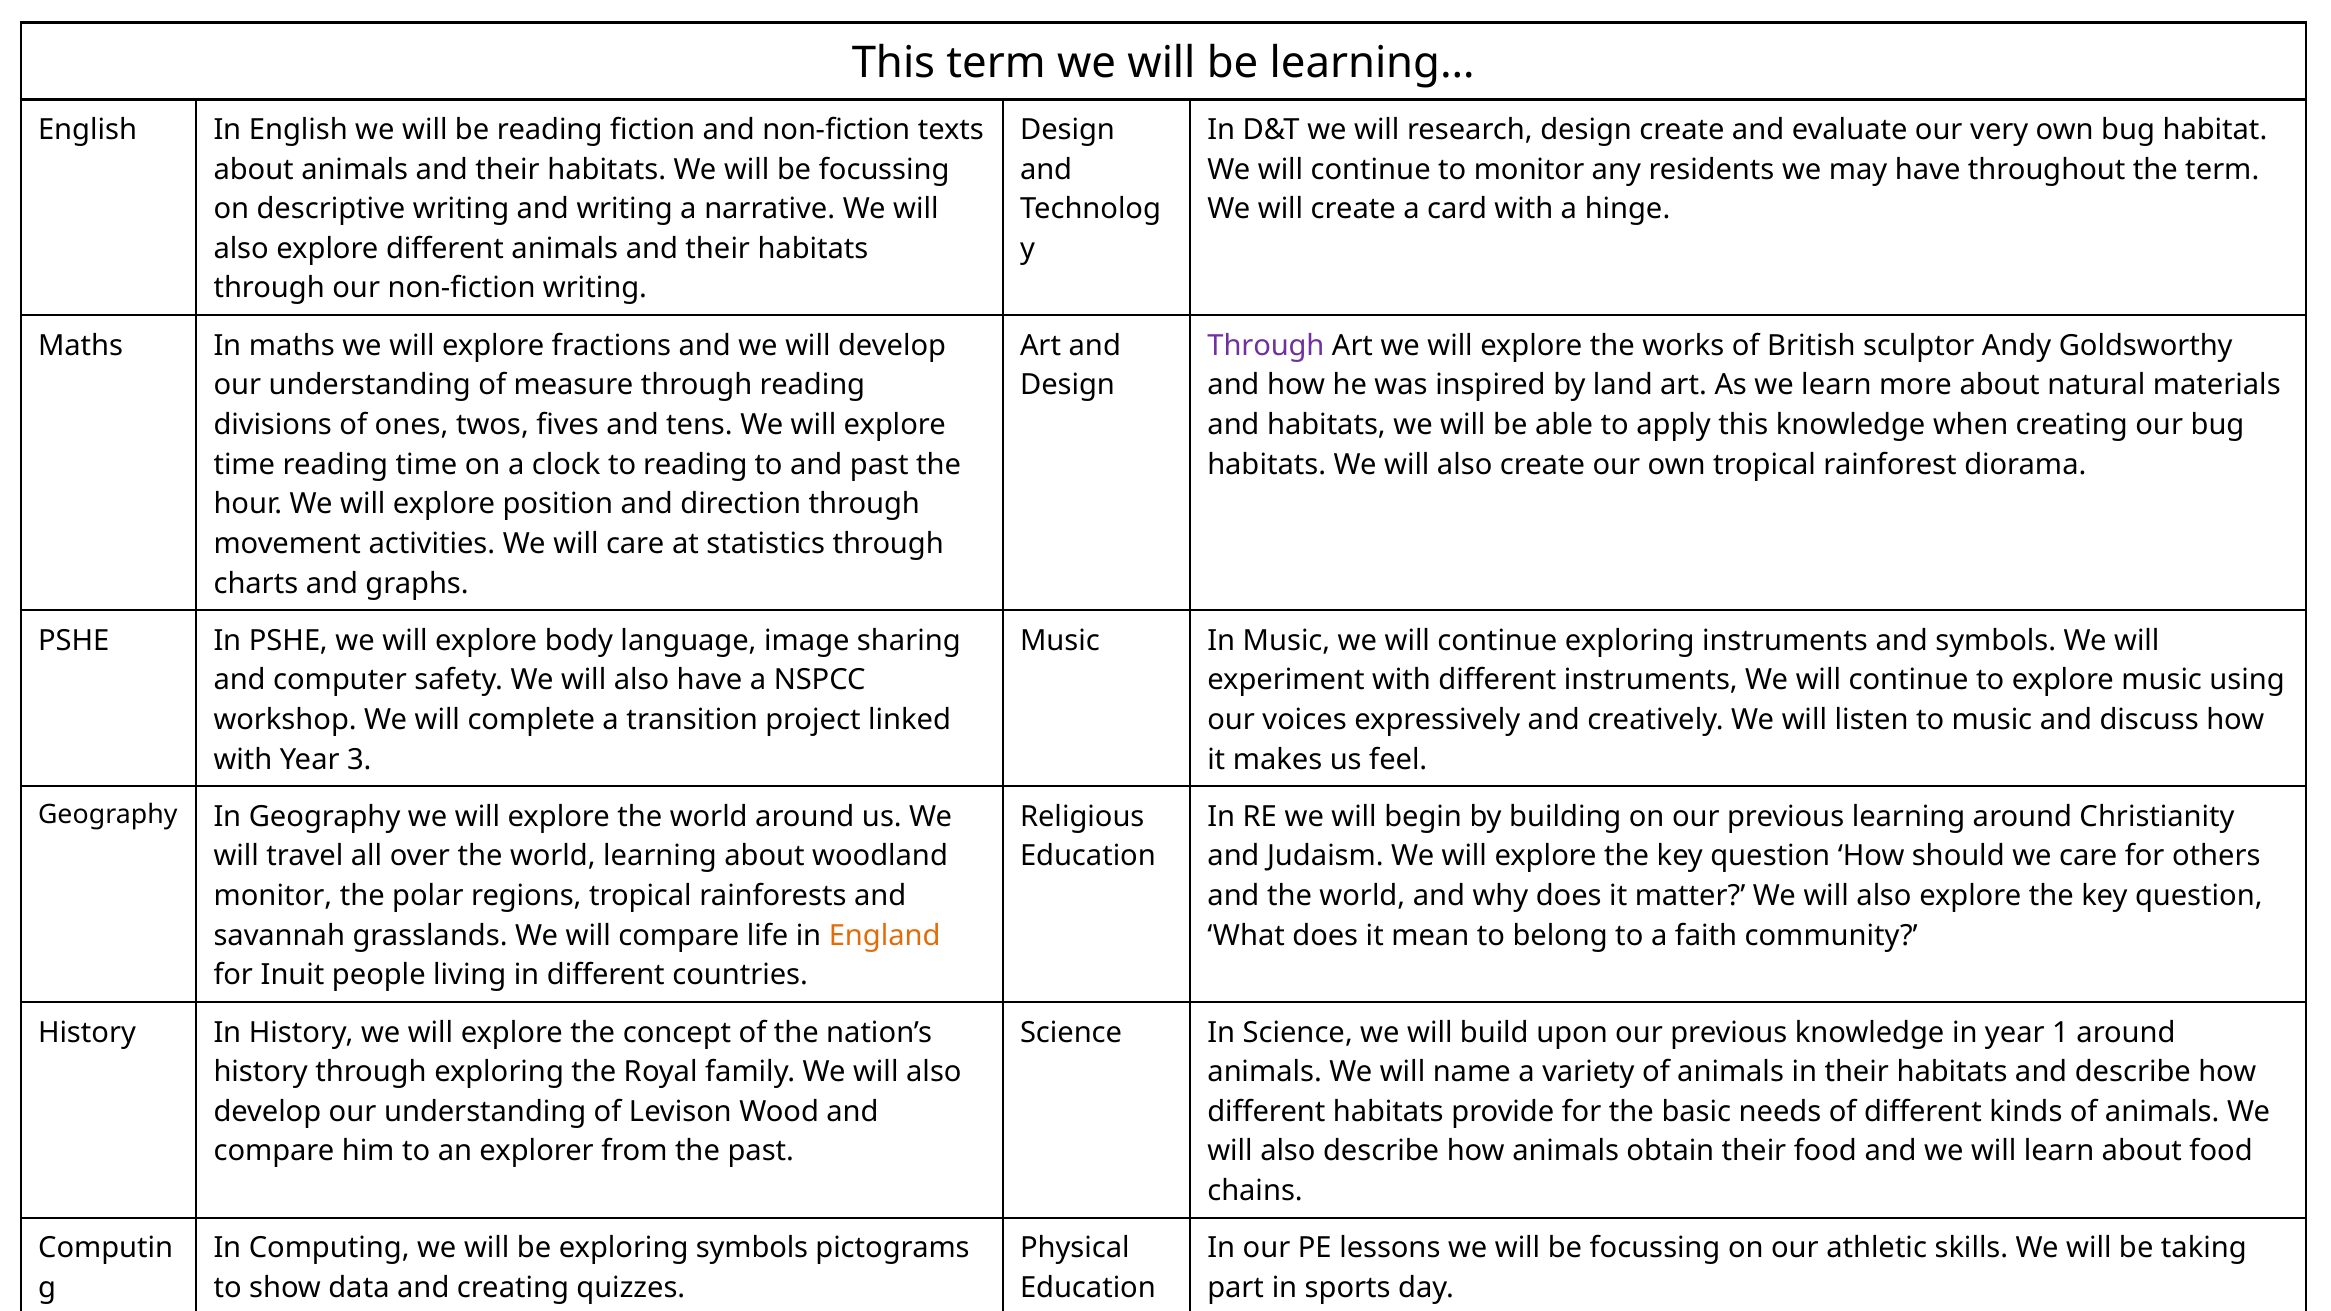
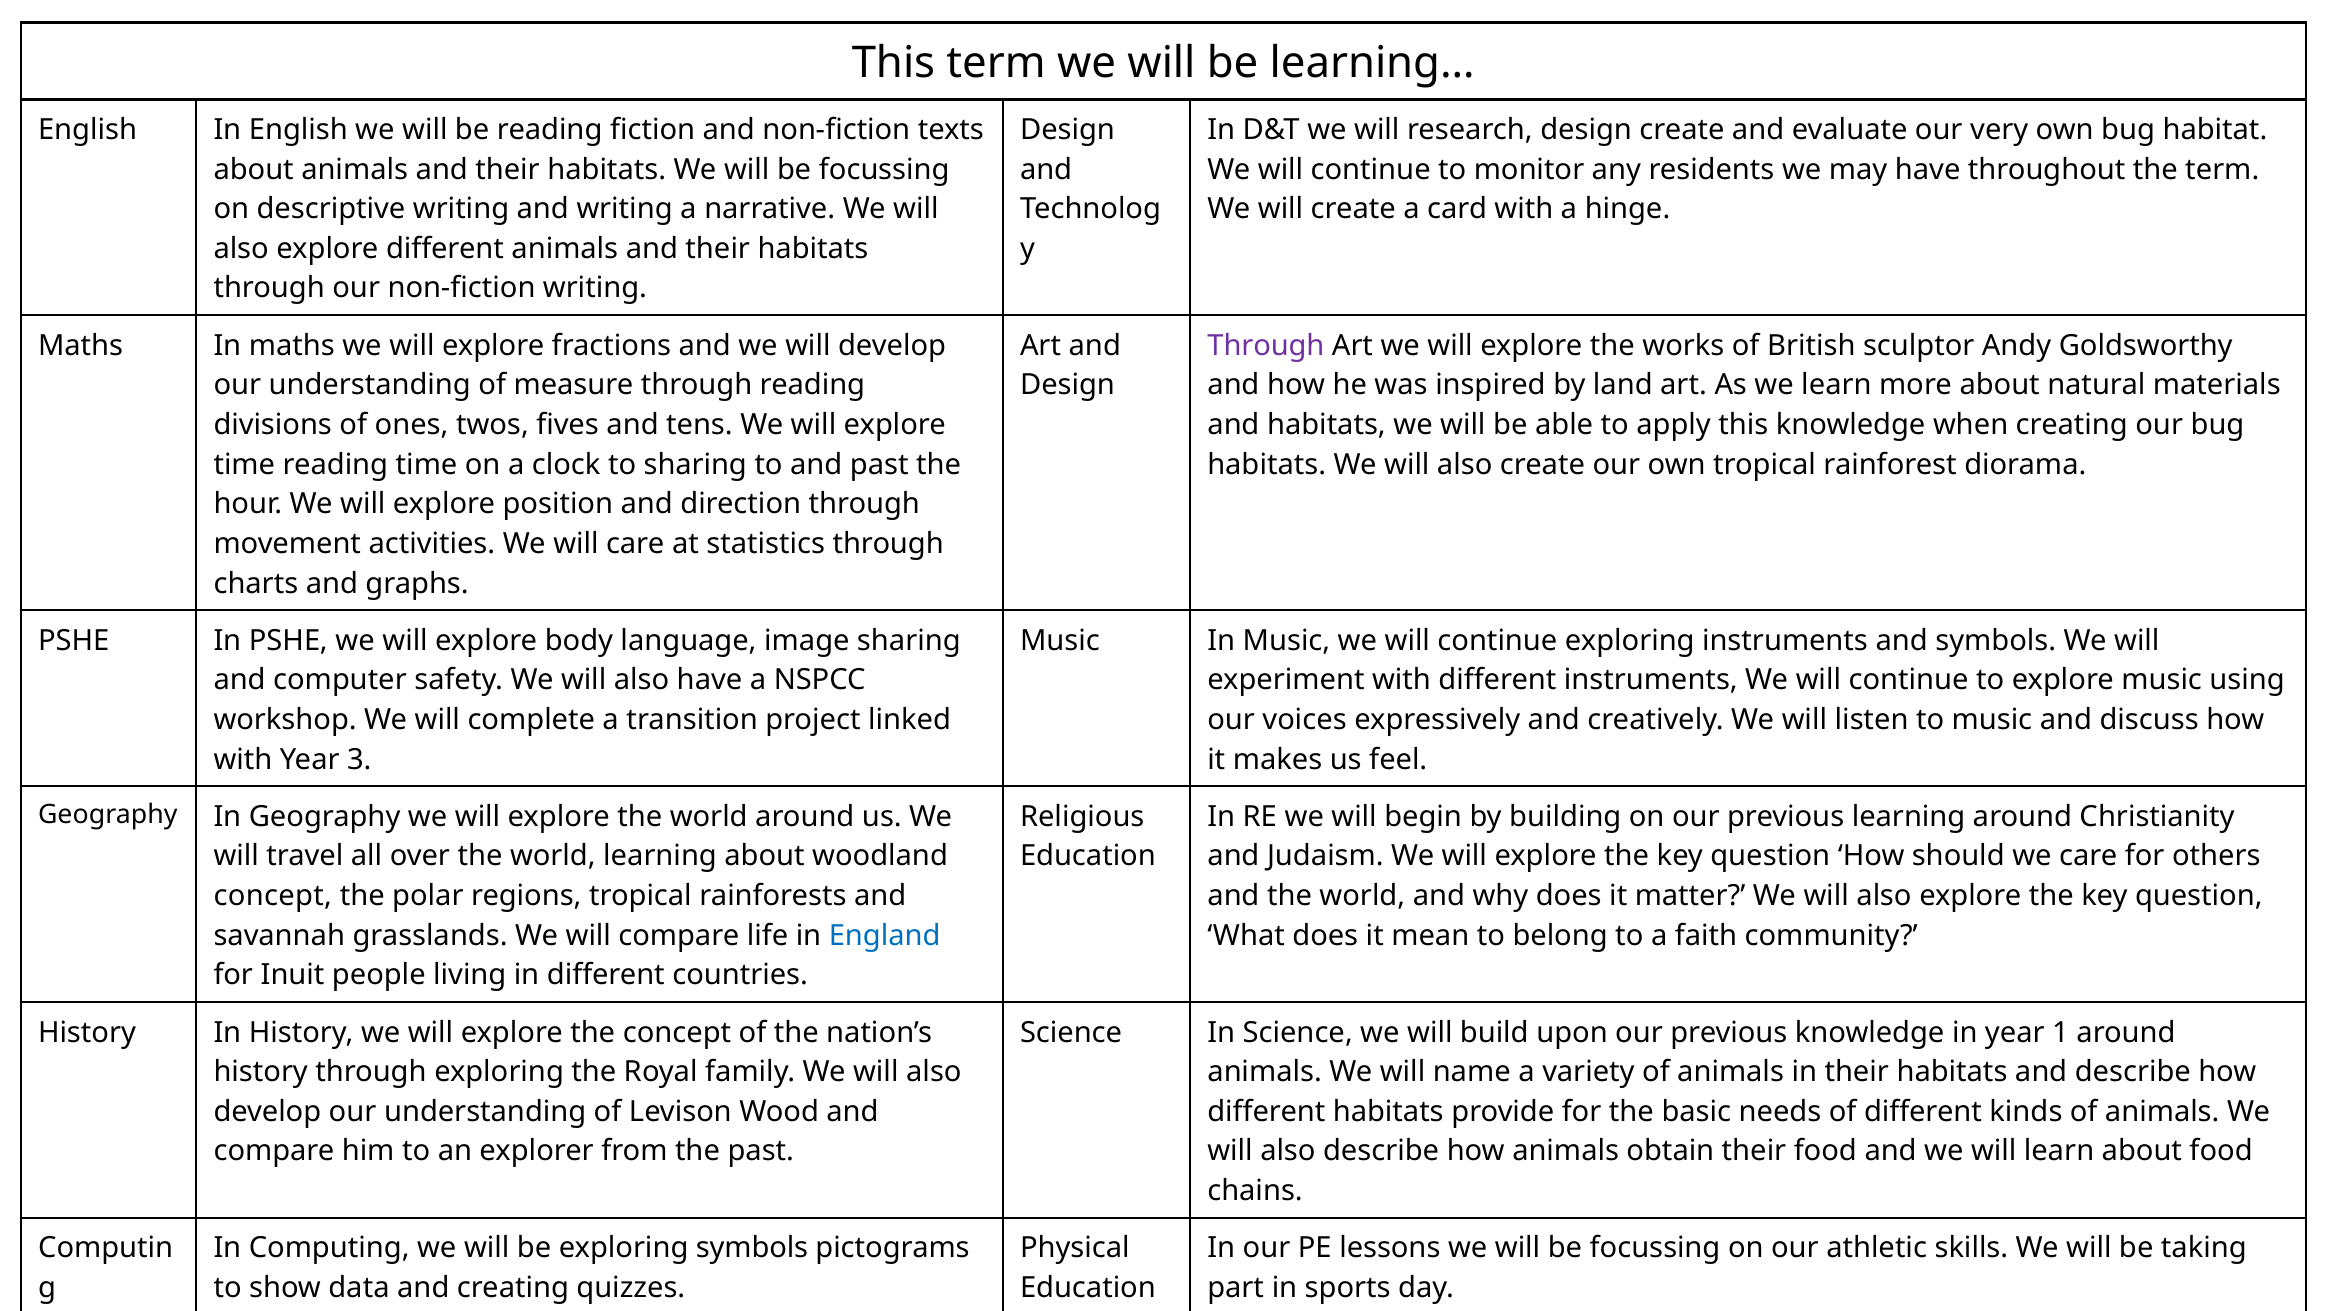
to reading: reading -> sharing
monitor at (273, 896): monitor -> concept
England colour: orange -> blue
